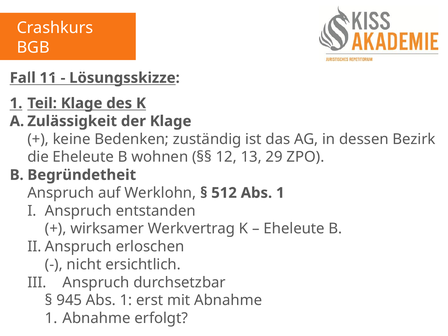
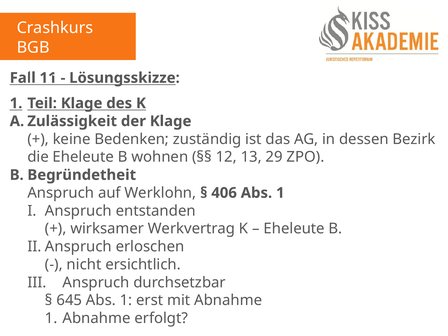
512: 512 -> 406
945: 945 -> 645
